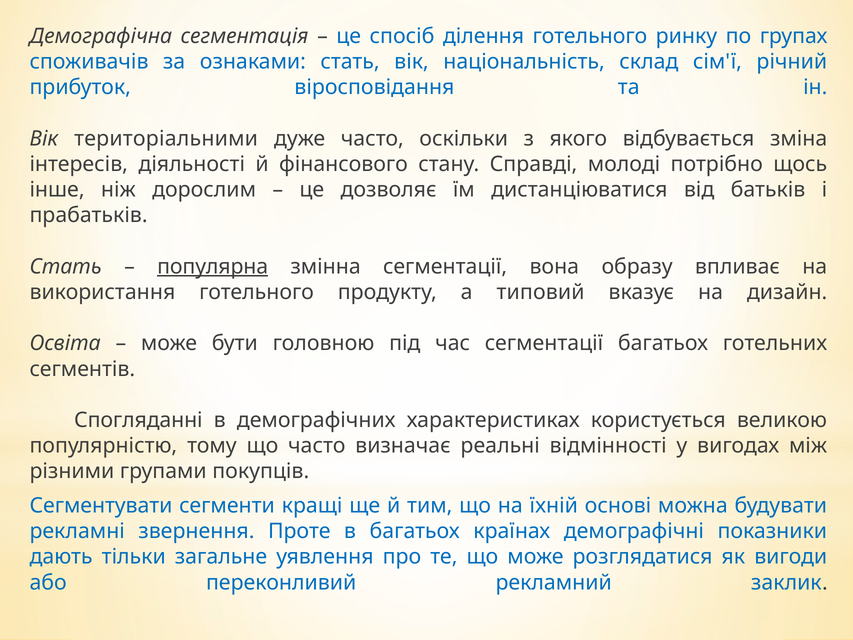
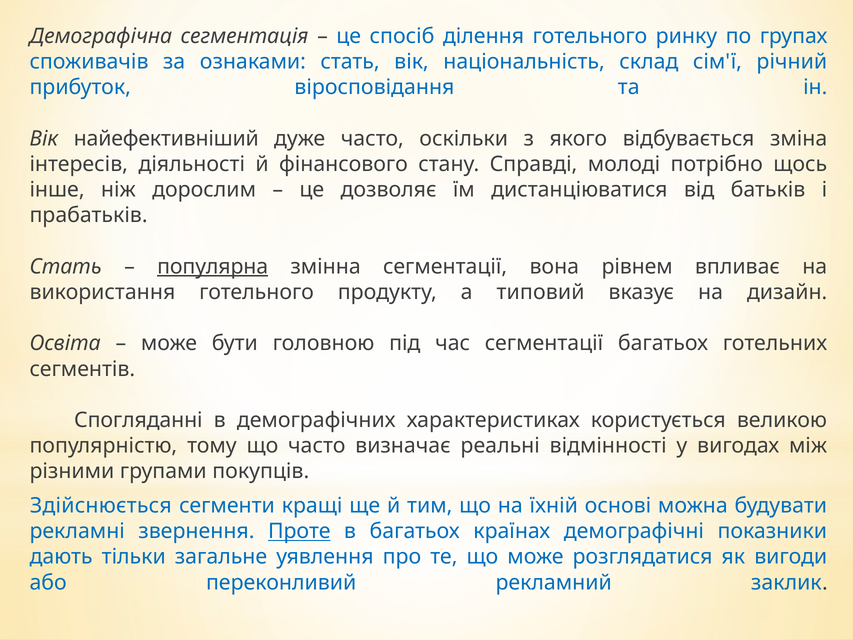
територіальними: територіальними -> найефективніший
образу: образу -> рівнем
Сегментувати: Сегментувати -> Здійснюється
Проте underline: none -> present
